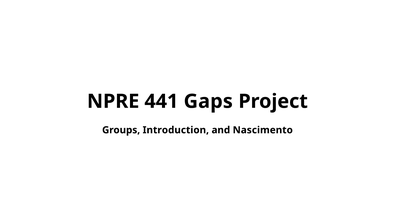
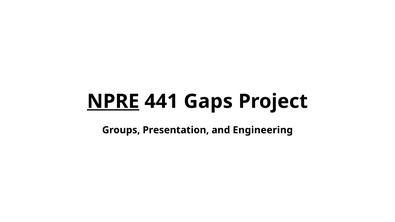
NPRE underline: none -> present
Introduction: Introduction -> Presentation
Nascimento: Nascimento -> Engineering
